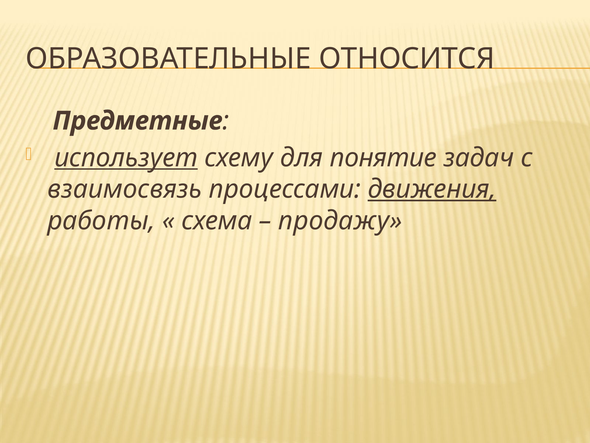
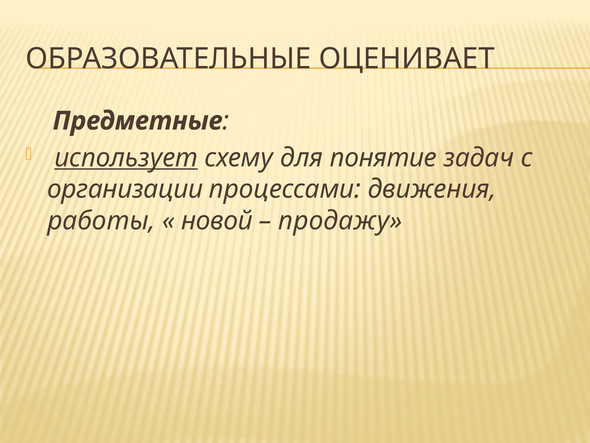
ОТНОСИТСЯ: ОТНОСИТСЯ -> ОЦЕНИВАЕТ
взаимосвязь: взаимосвязь -> организации
движения underline: present -> none
схема: схема -> новой
